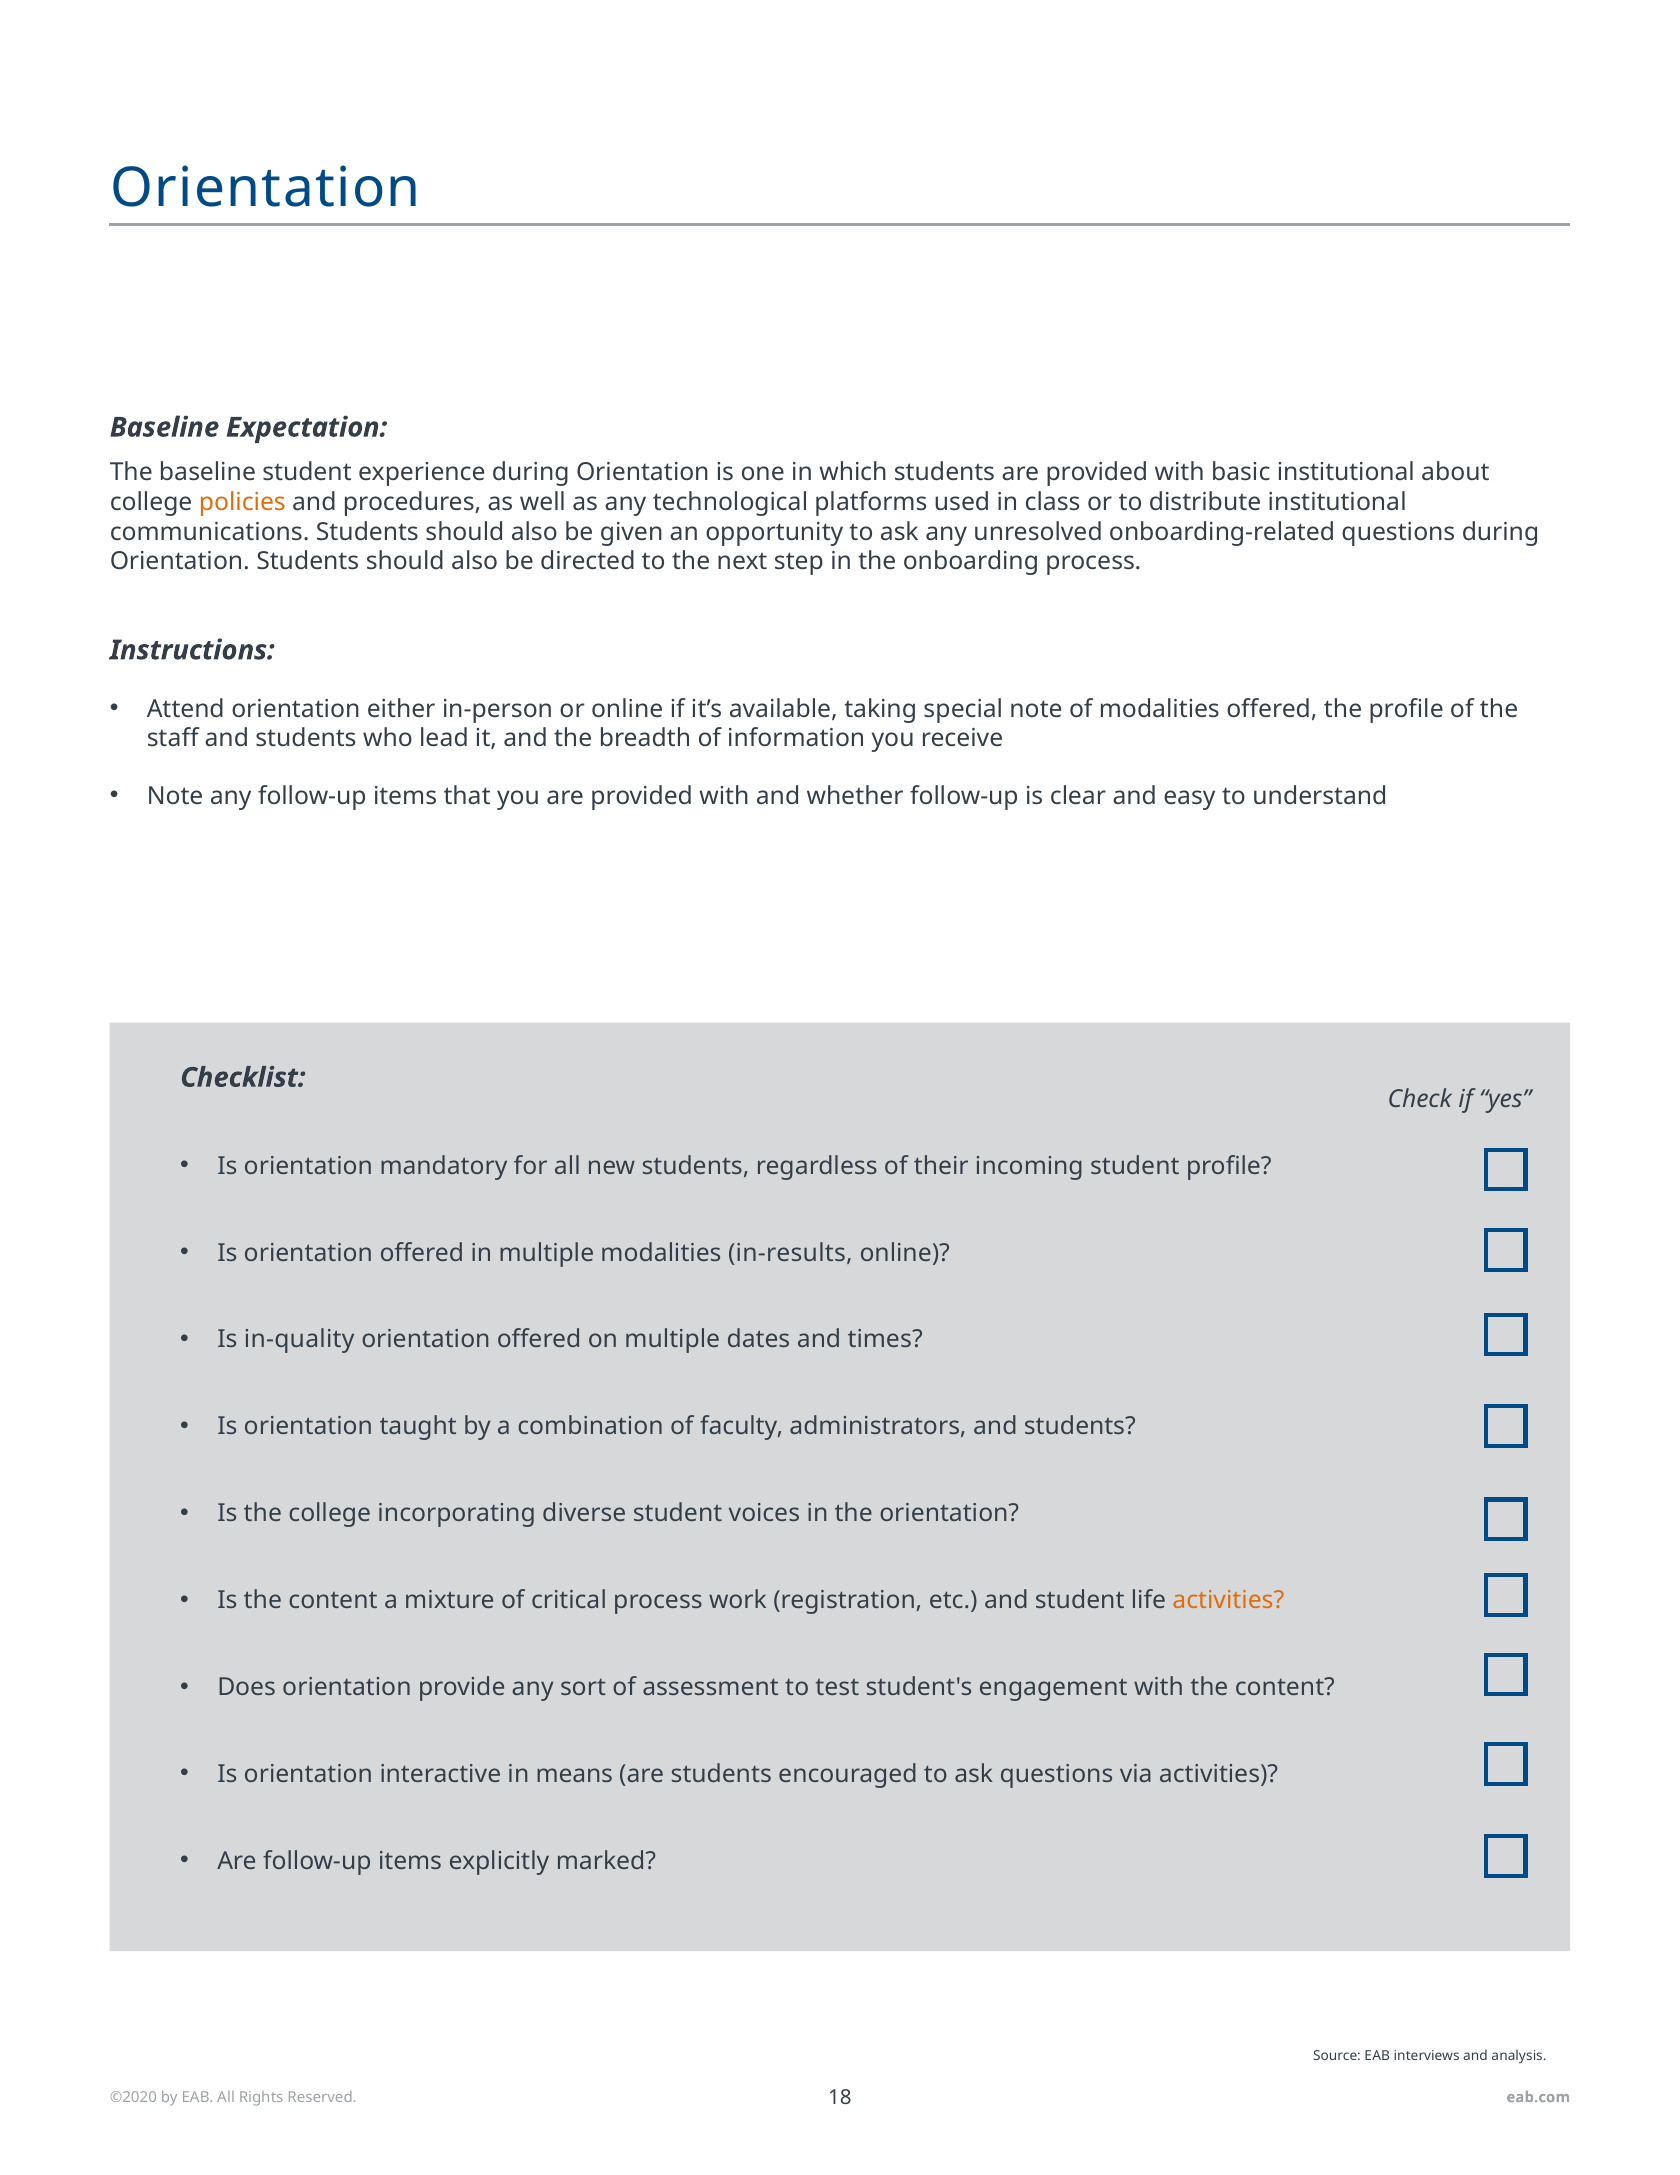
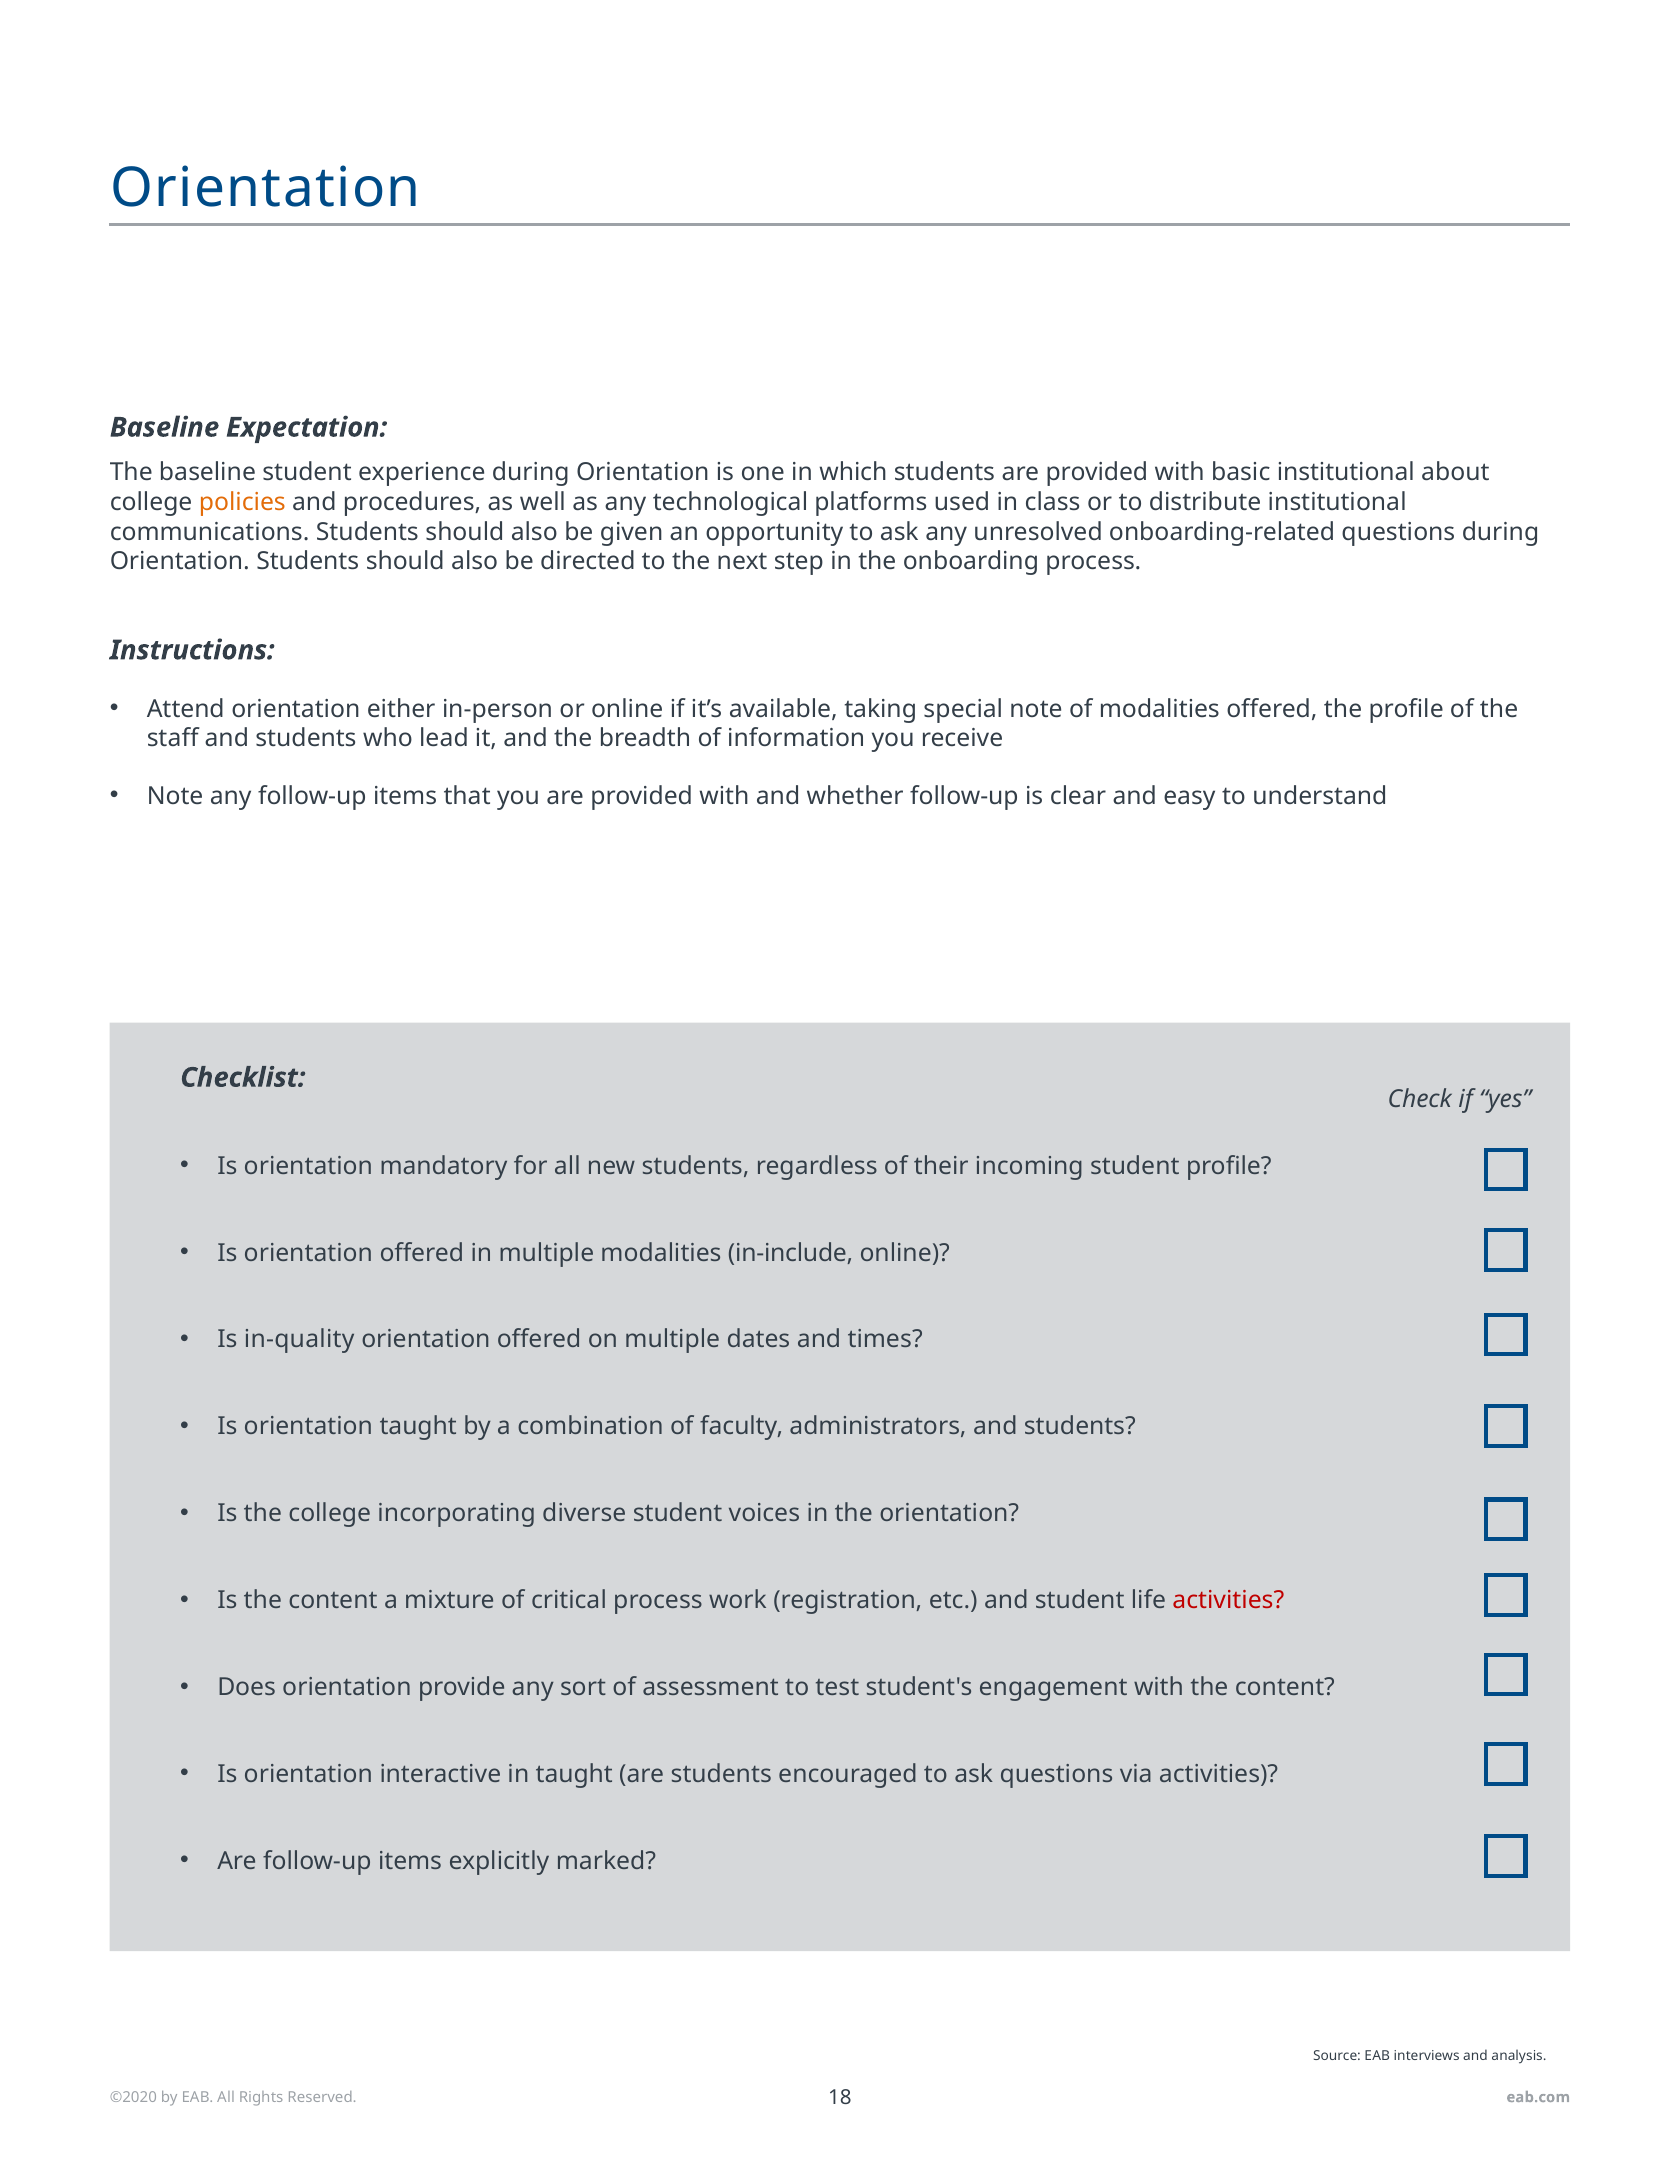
in-results: in-results -> in-include
activities at (1228, 1600) colour: orange -> red
in means: means -> taught
